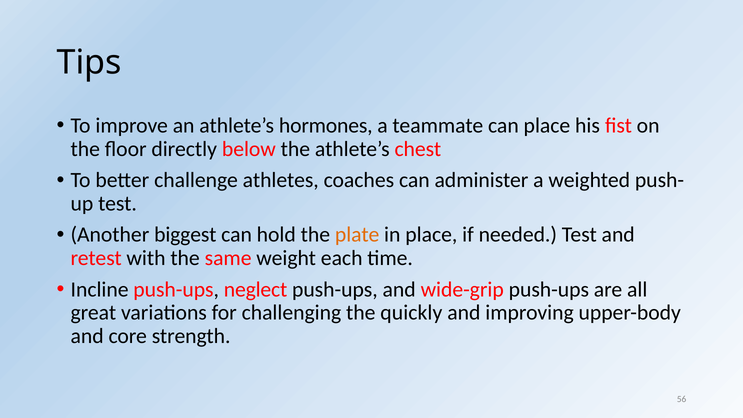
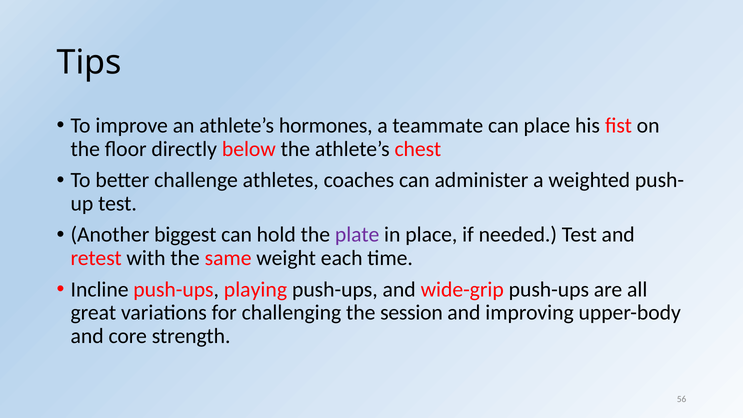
plate colour: orange -> purple
neglect: neglect -> playing
quickly: quickly -> session
